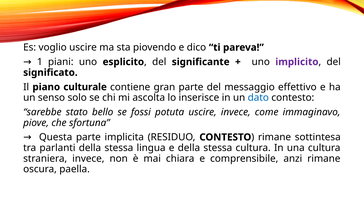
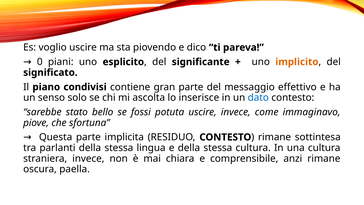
1: 1 -> 0
implicito colour: purple -> orange
culturale: culturale -> condivisi
